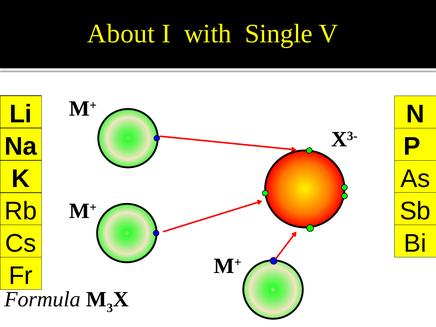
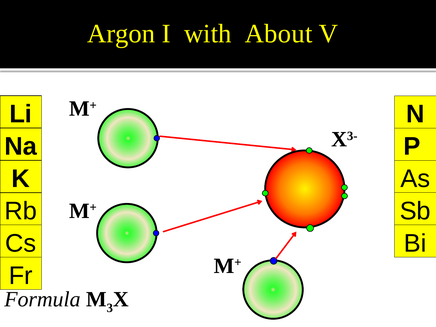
About: About -> Argon
Single: Single -> About
